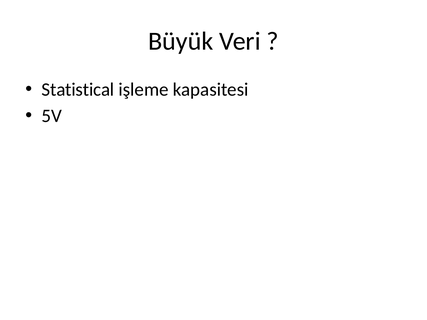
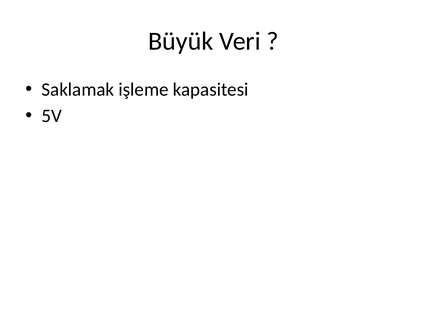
Statistical: Statistical -> Saklamak
